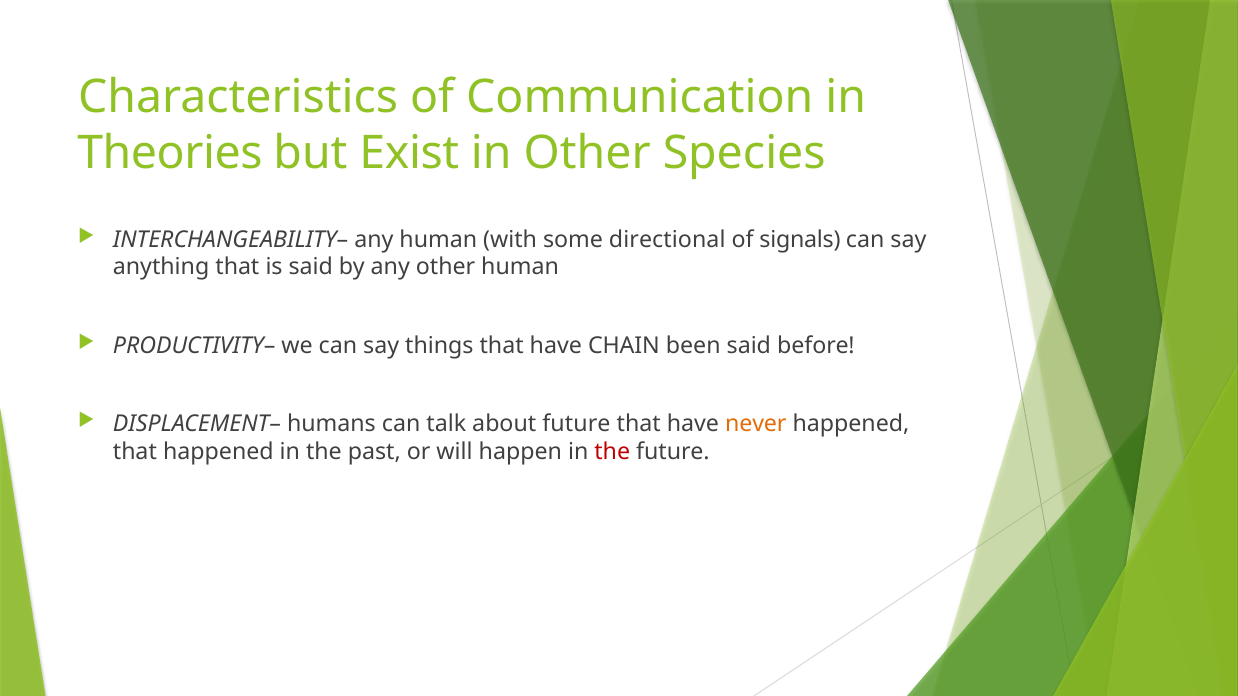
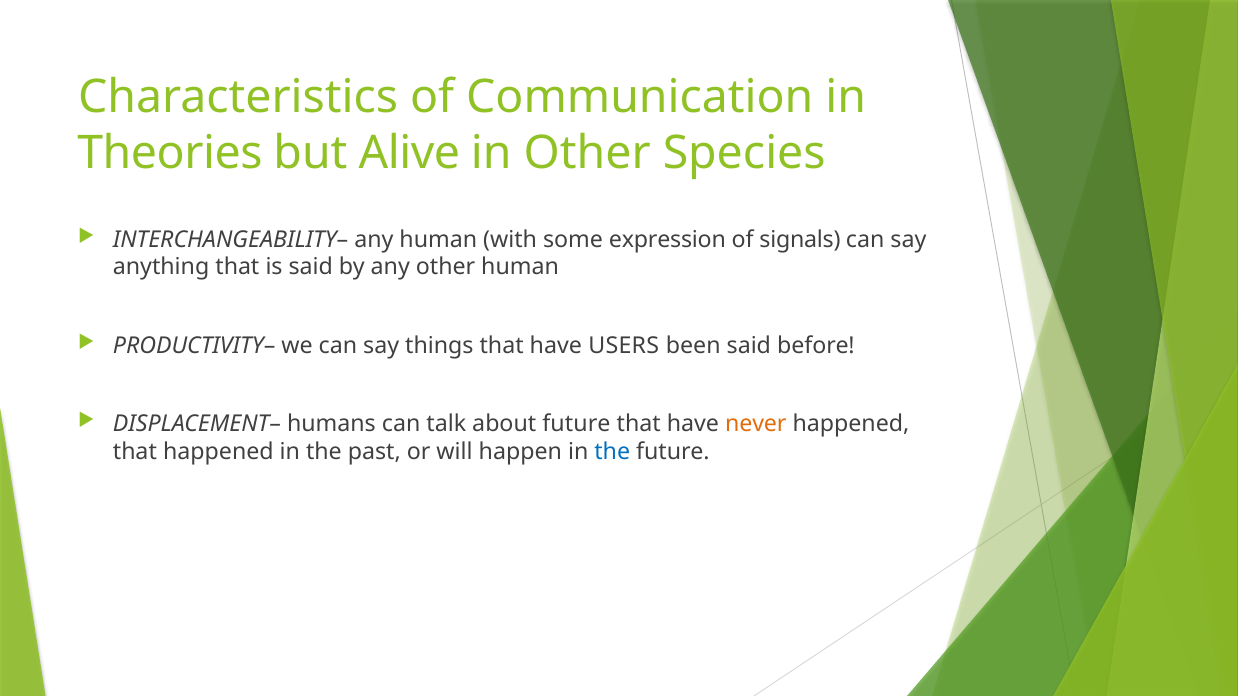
Exist: Exist -> Alive
directional: directional -> expression
CHAIN: CHAIN -> USERS
the at (612, 452) colour: red -> blue
